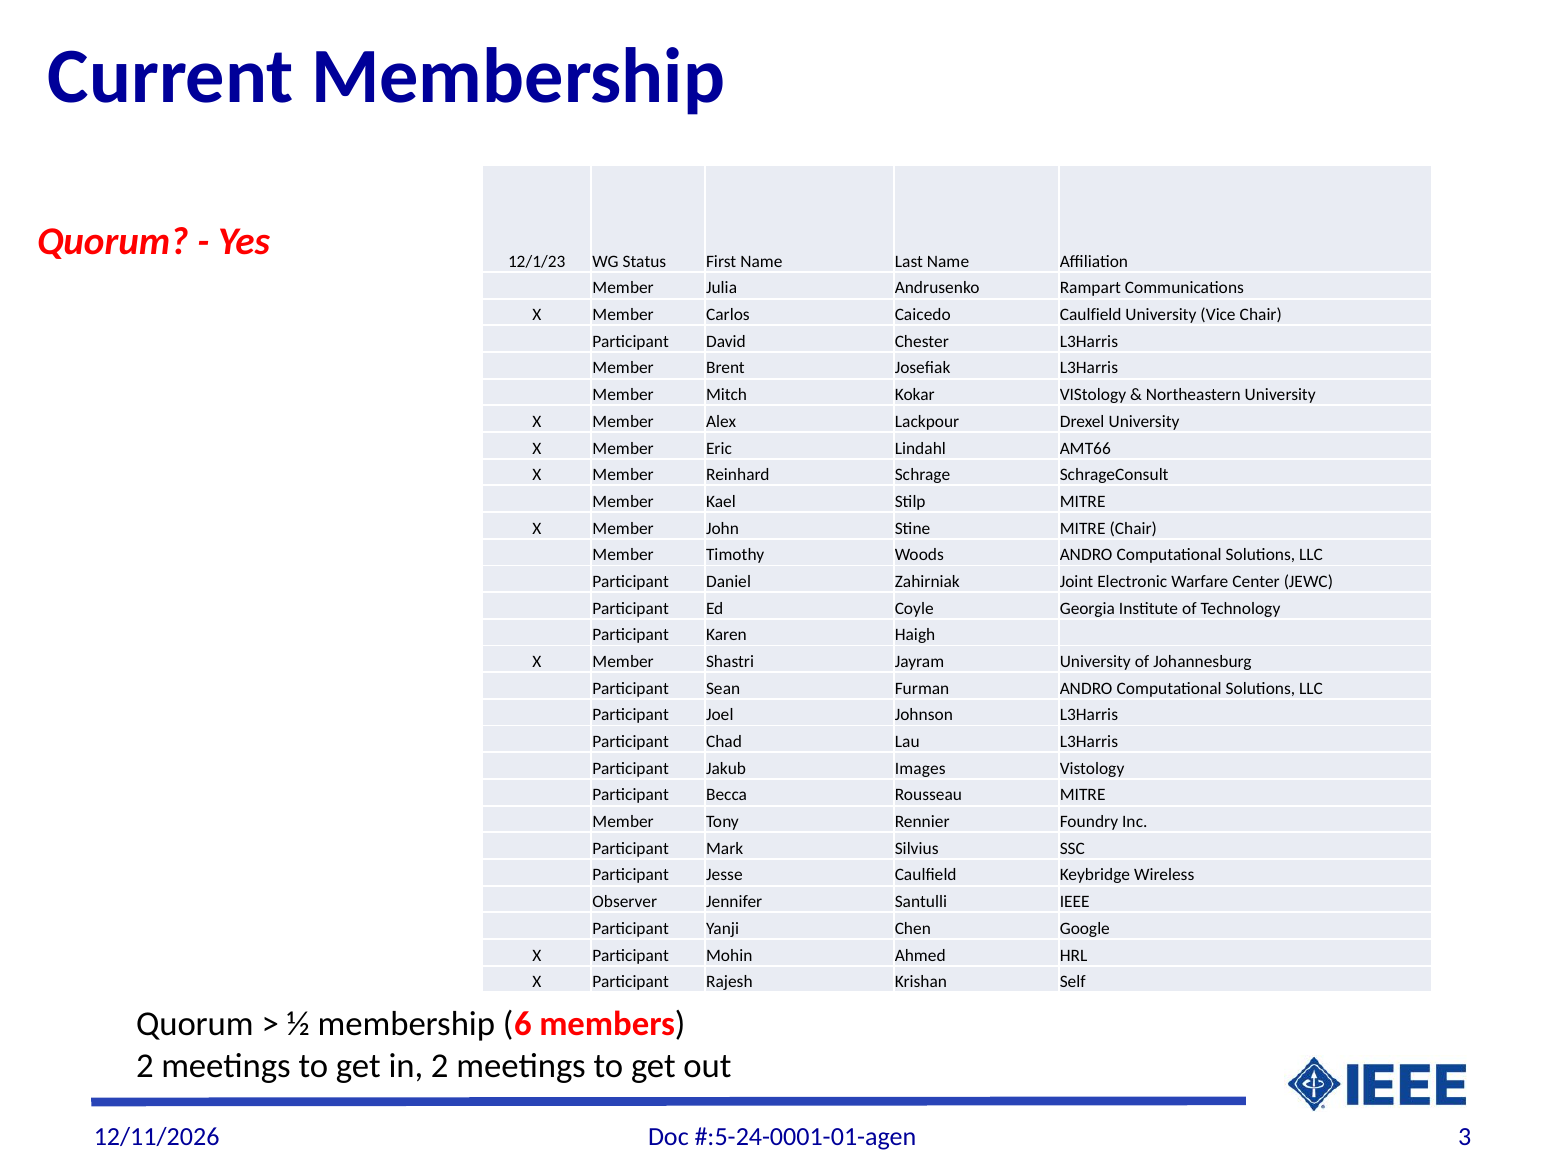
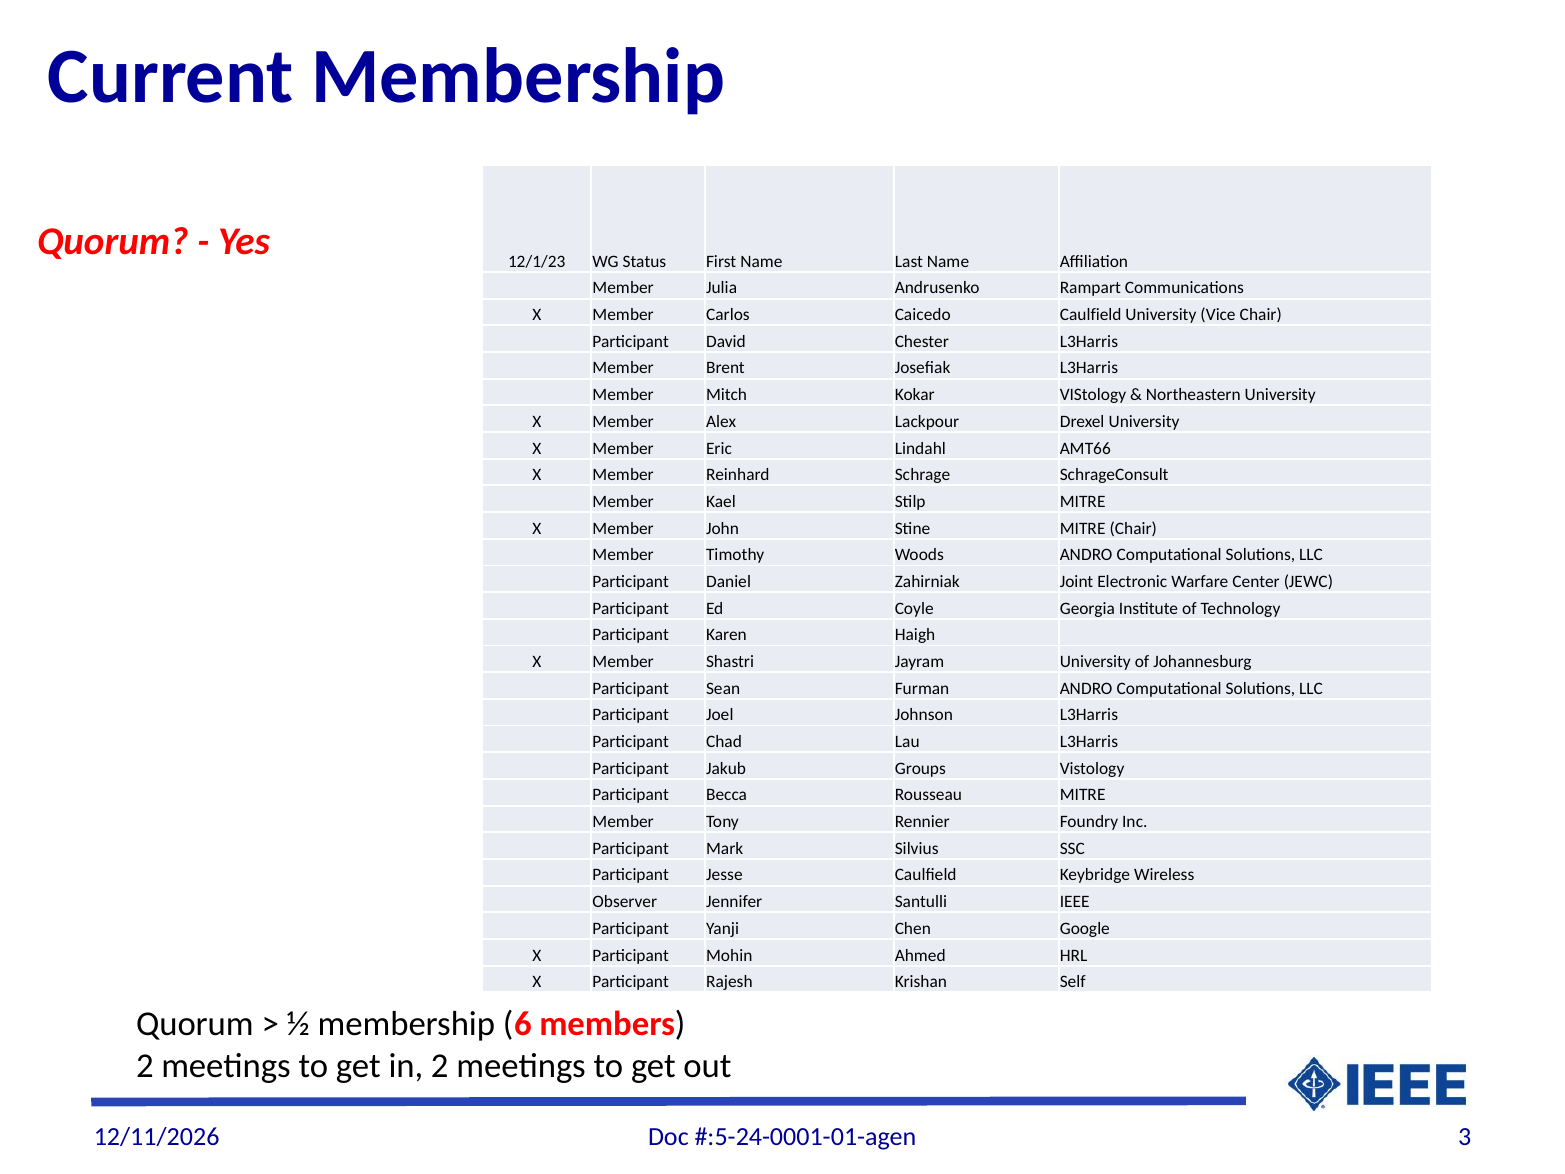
Images: Images -> Groups
